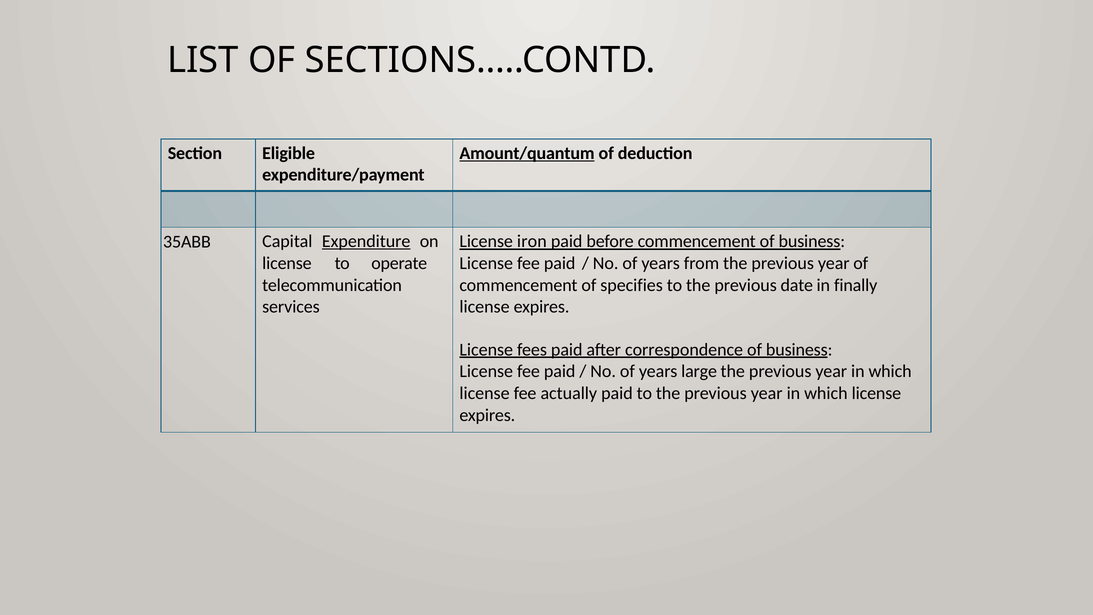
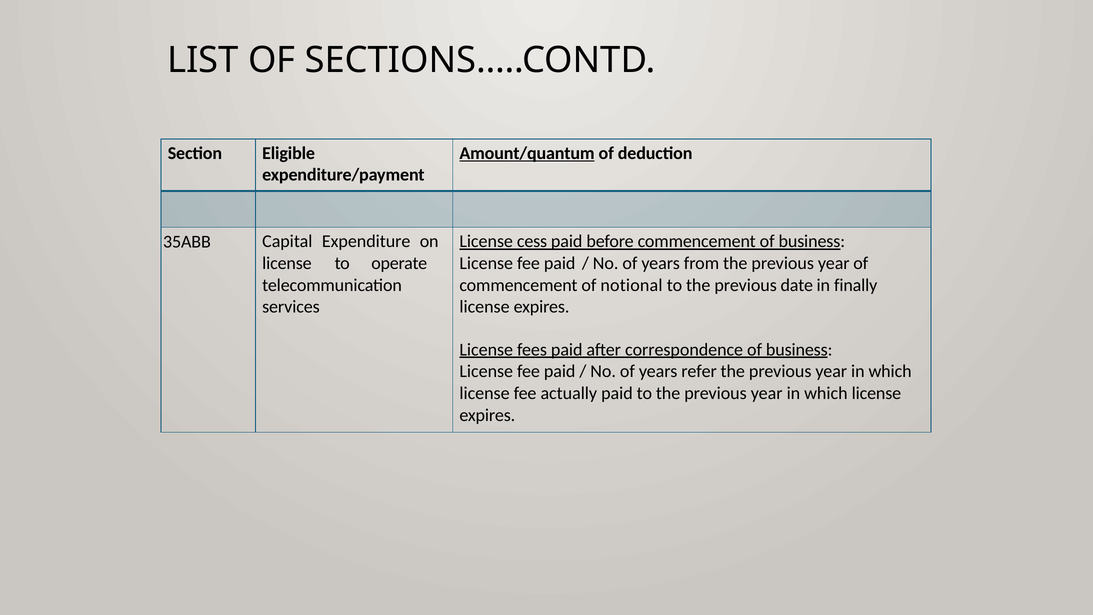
iron: iron -> cess
Expenditure underline: present -> none
specifies: specifies -> notional
large: large -> refer
